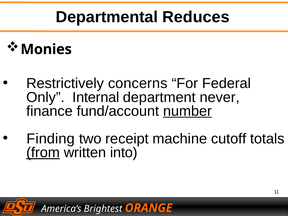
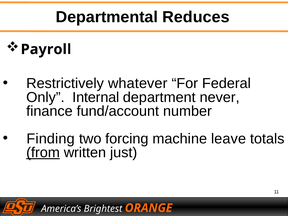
Monies: Monies -> Payroll
concerns: concerns -> whatever
number underline: present -> none
receipt: receipt -> forcing
cutoff: cutoff -> leave
into: into -> just
